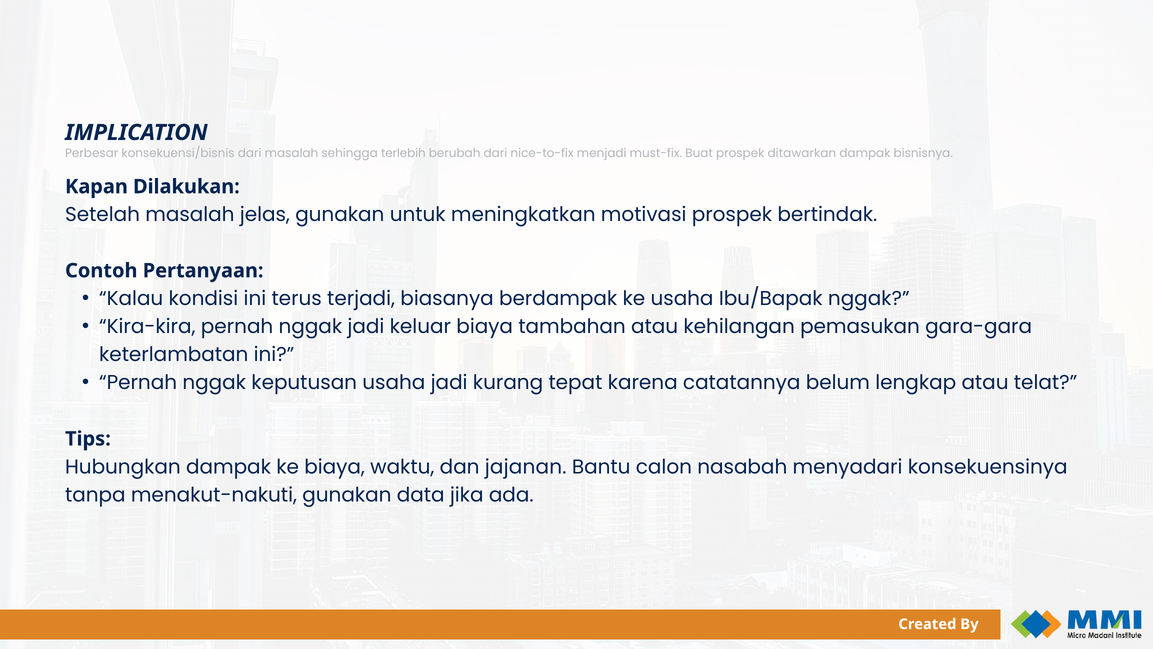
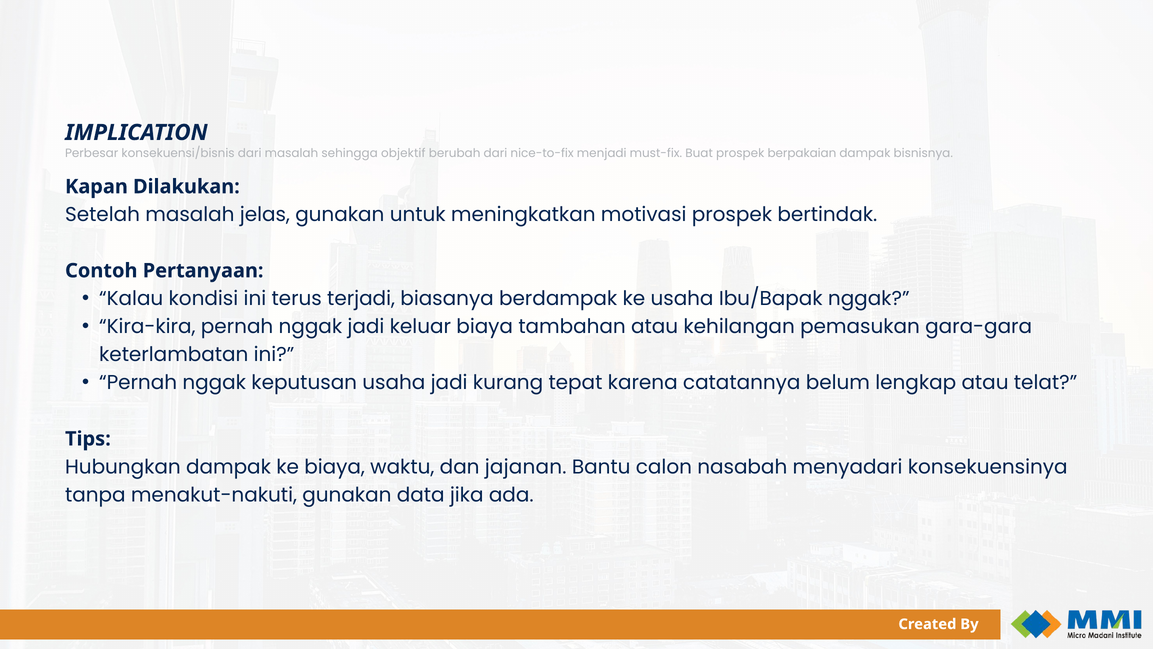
terlebih: terlebih -> objektif
ditawarkan: ditawarkan -> berpakaian
